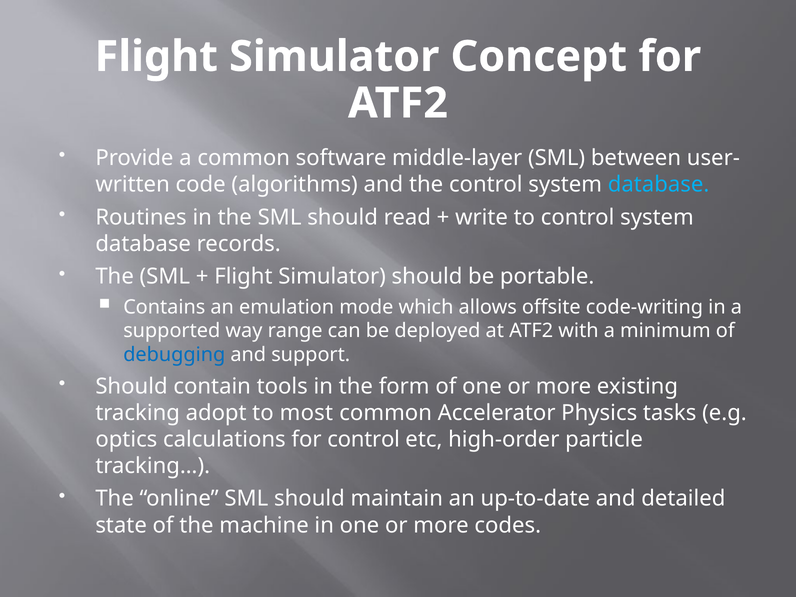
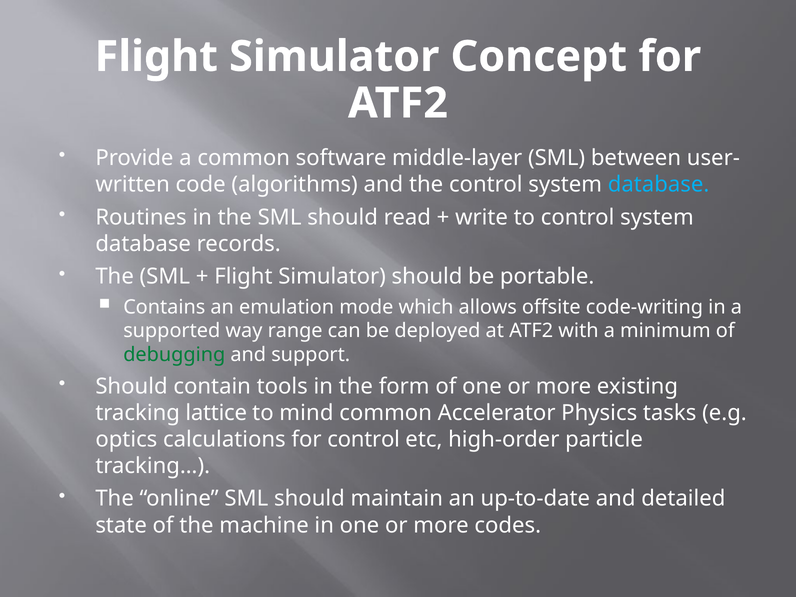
debugging colour: blue -> green
adopt: adopt -> lattice
most: most -> mind
